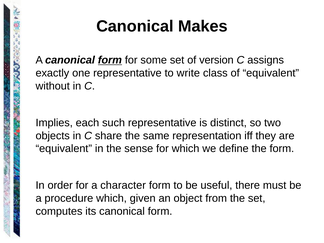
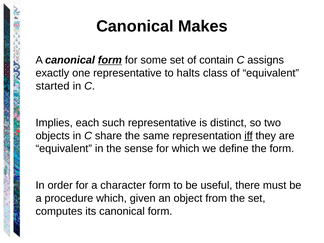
version: version -> contain
write: write -> halts
without: without -> started
iff underline: none -> present
